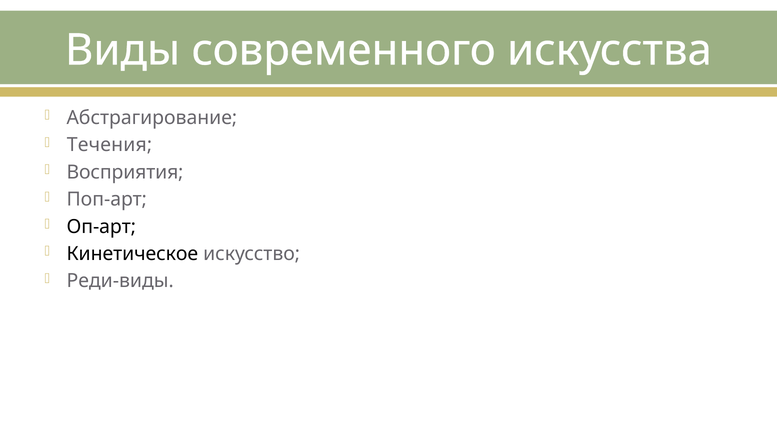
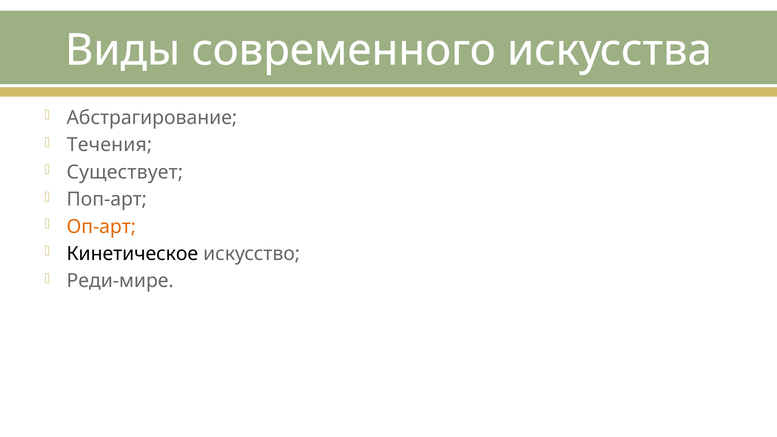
Восприятия: Восприятия -> Существует
Оп-арт colour: black -> orange
Реди-виды: Реди-виды -> Реди-мире
